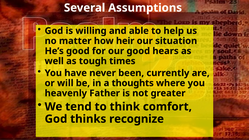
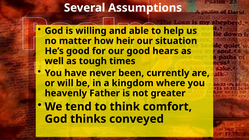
thoughts: thoughts -> kingdom
recognize: recognize -> conveyed
